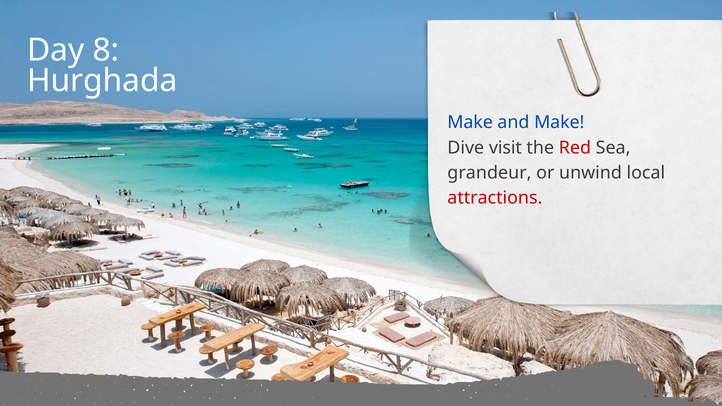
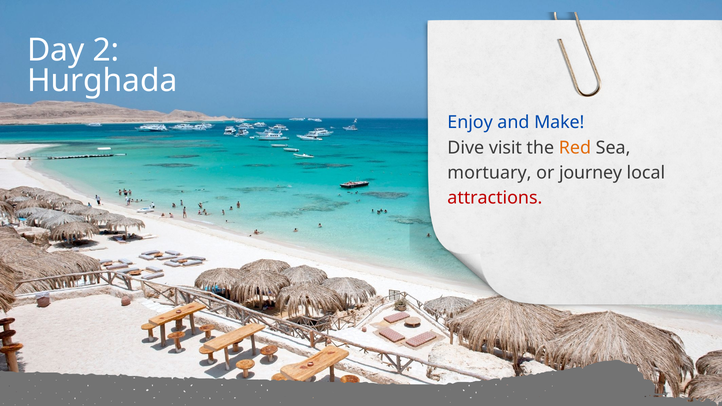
8: 8 -> 2
Make at (470, 123): Make -> Enjoy
Red colour: red -> orange
grandeur: grandeur -> mortuary
unwind: unwind -> journey
